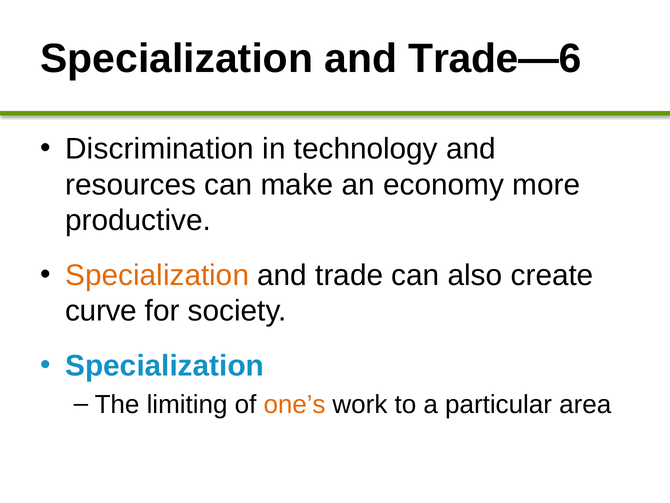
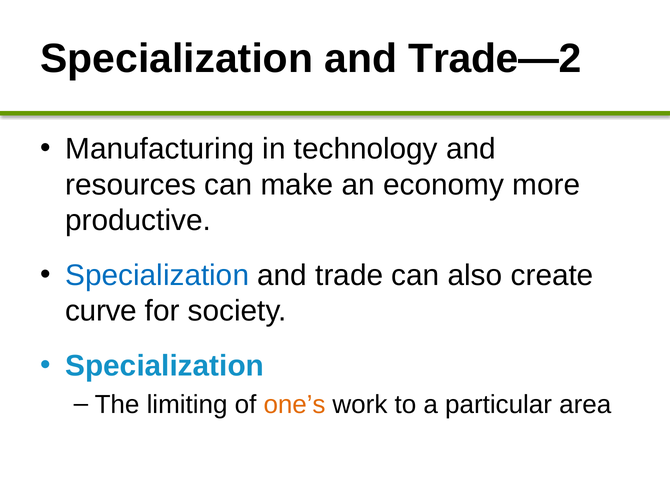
Trade—6: Trade—6 -> Trade—2
Discrimination: Discrimination -> Manufacturing
Specialization at (157, 275) colour: orange -> blue
